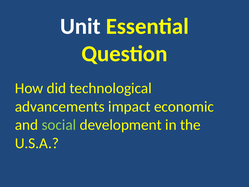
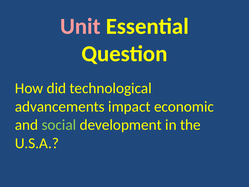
Unit colour: white -> pink
